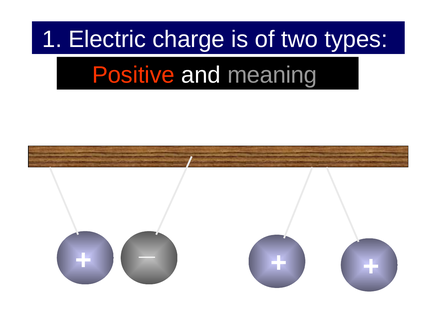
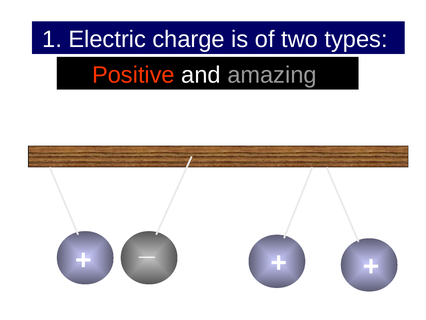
meaning: meaning -> amazing
